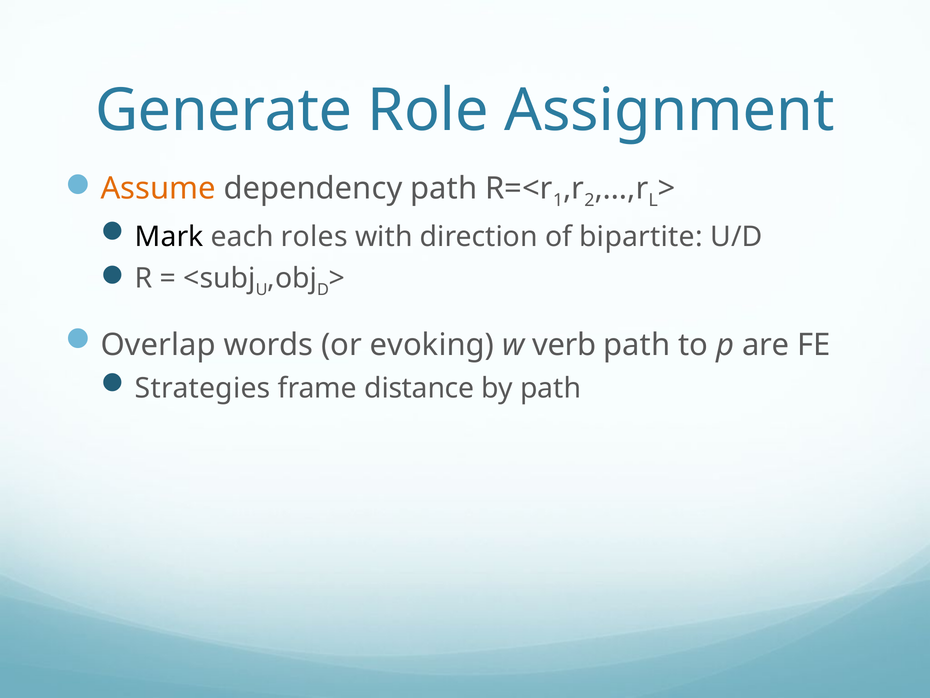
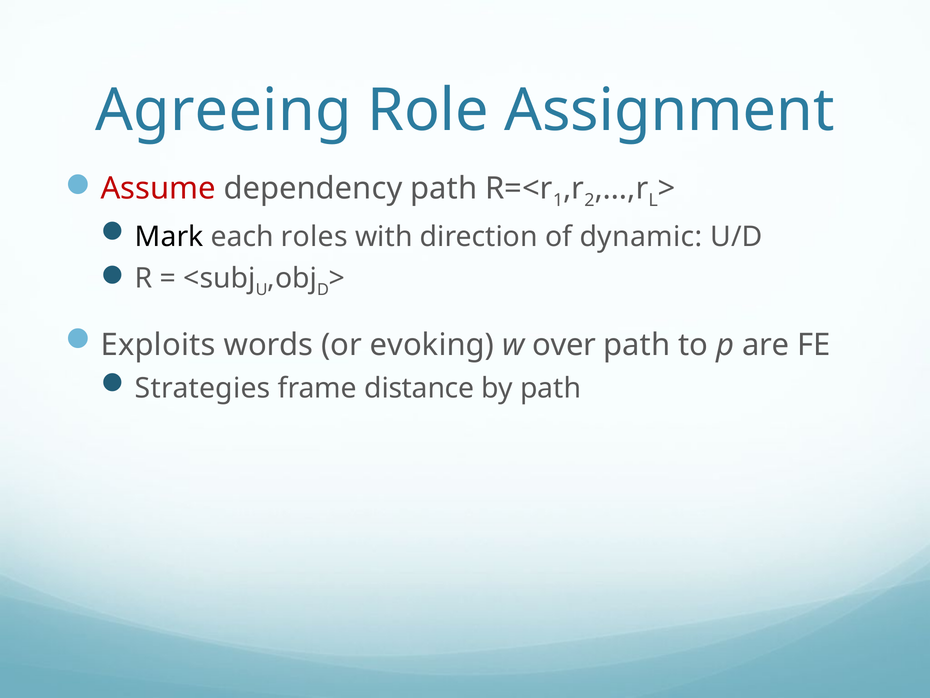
Generate: Generate -> Agreeing
Assume colour: orange -> red
bipartite: bipartite -> dynamic
Overlap: Overlap -> Exploits
verb: verb -> over
